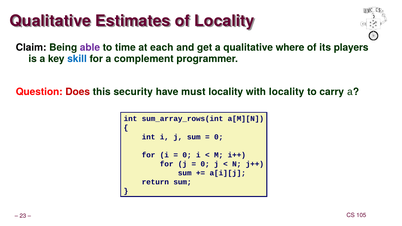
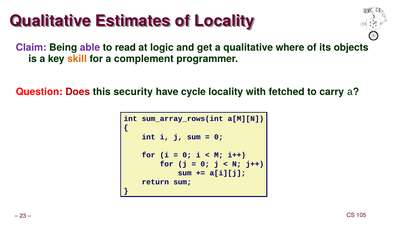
Claim colour: black -> purple
time: time -> read
each: each -> logic
players: players -> objects
skill colour: blue -> orange
must: must -> cycle
with locality: locality -> fetched
